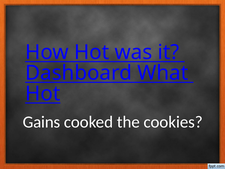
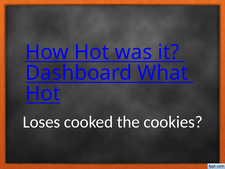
Gains: Gains -> Loses
